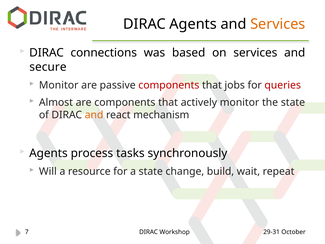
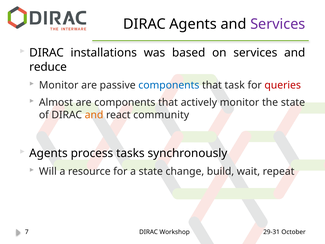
Services at (278, 24) colour: orange -> purple
connections: connections -> installations
secure: secure -> reduce
components at (169, 85) colour: red -> blue
jobs: jobs -> task
mechanism: mechanism -> community
